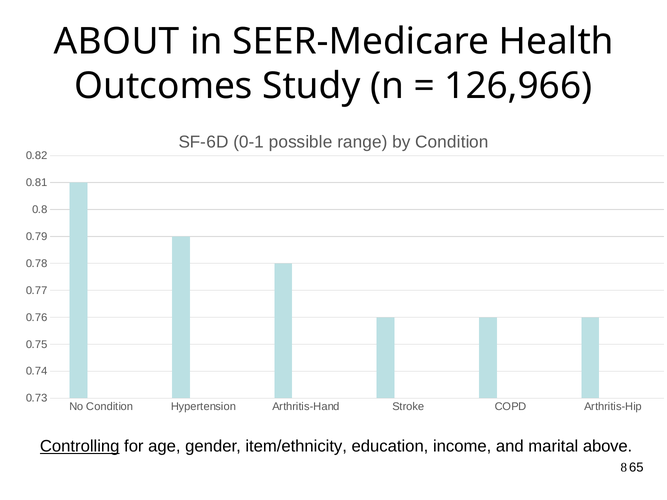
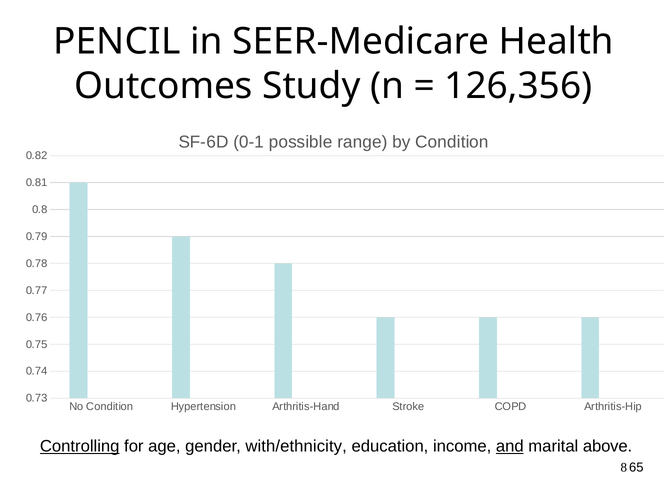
ABOUT: ABOUT -> PENCIL
126,966: 126,966 -> 126,356
item/ethnicity: item/ethnicity -> with/ethnicity
and underline: none -> present
